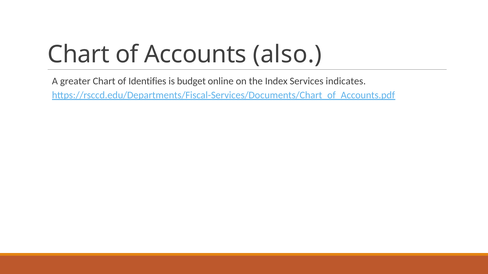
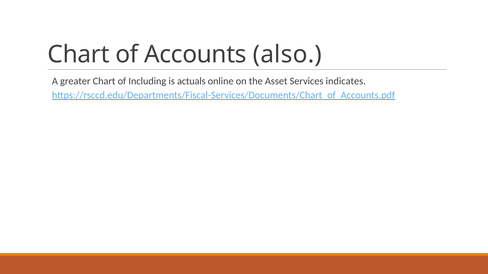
Identifies: Identifies -> Including
budget: budget -> actuals
Index: Index -> Asset
